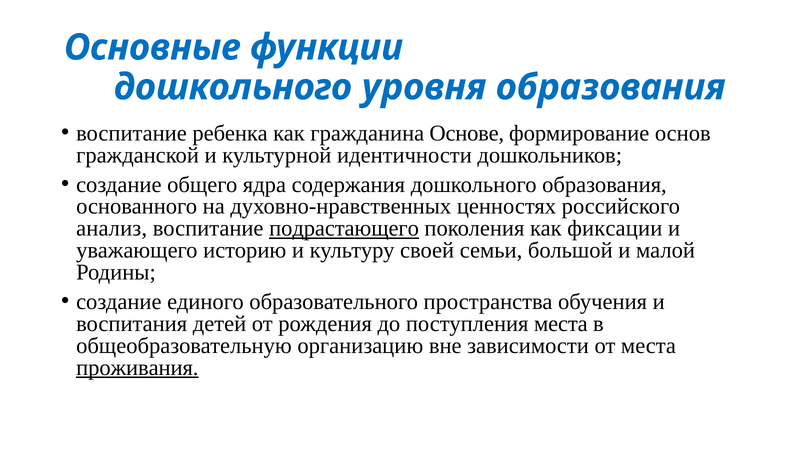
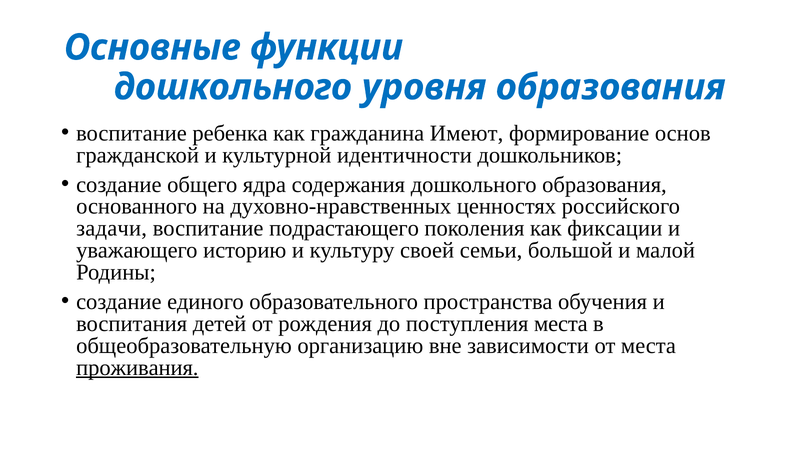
Основе: Основе -> Имеют
анализ: анализ -> задачи
подрастающего underline: present -> none
